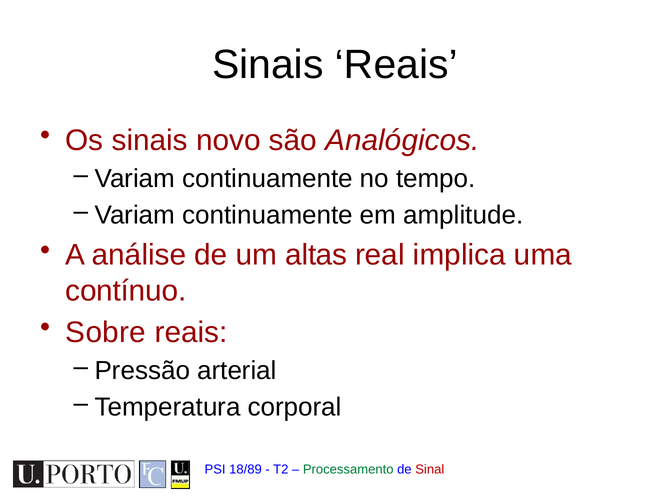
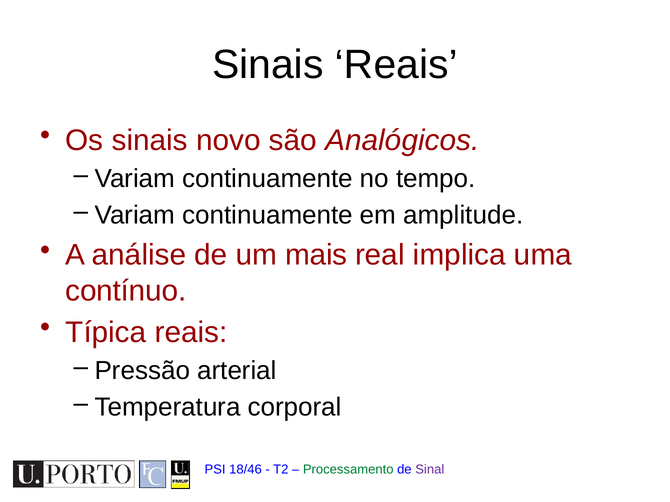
altas: altas -> mais
Sobre: Sobre -> Típica
18/89: 18/89 -> 18/46
Sinal colour: red -> purple
